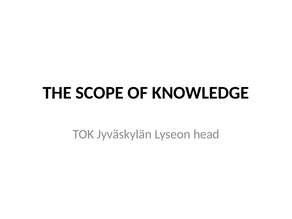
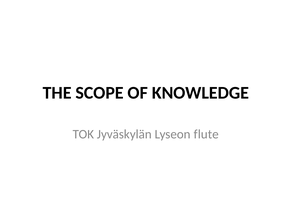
head: head -> flute
